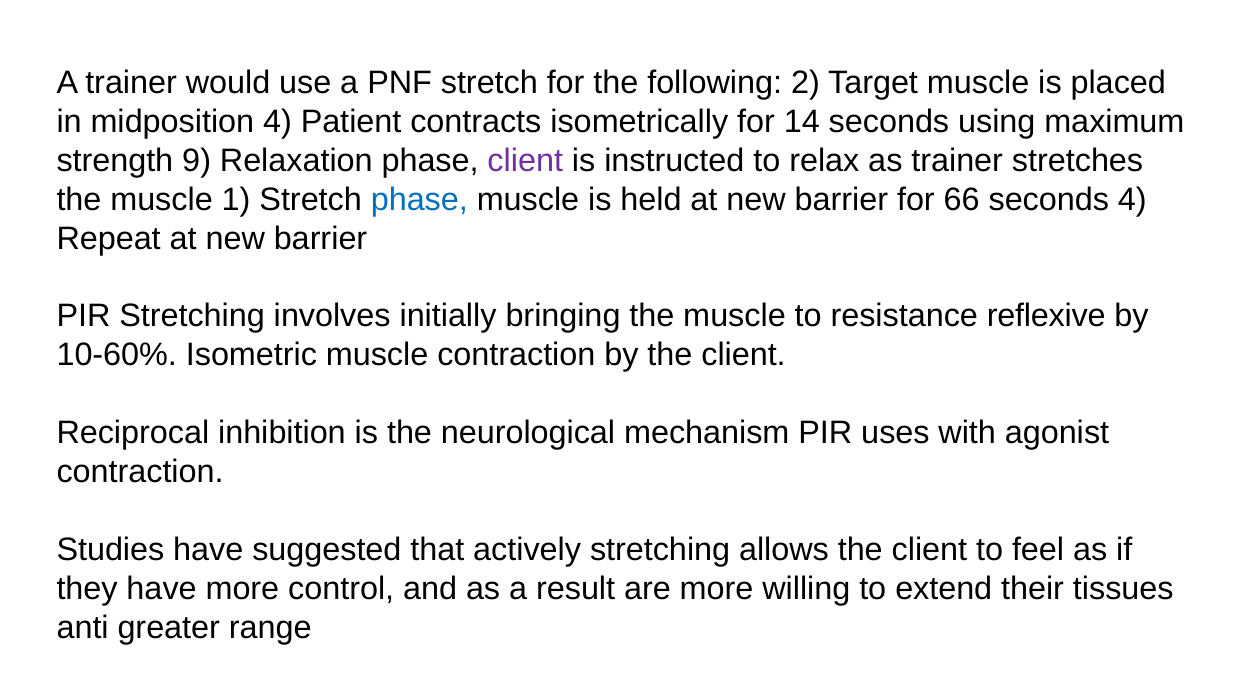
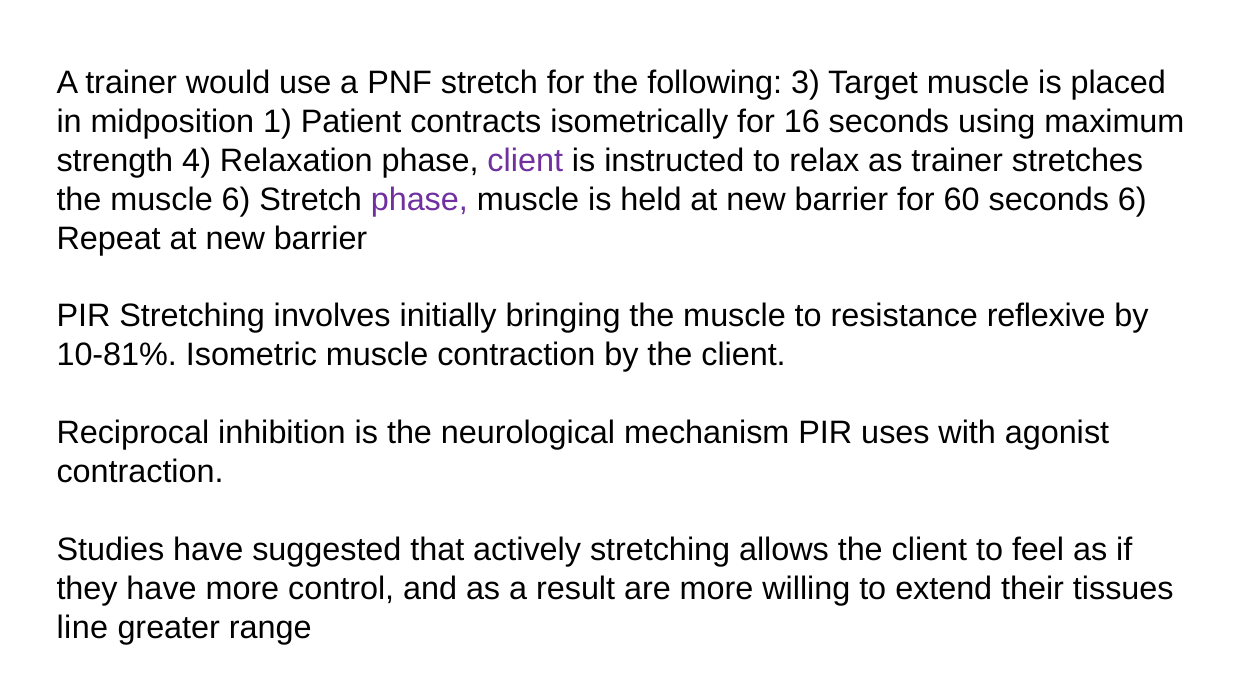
2: 2 -> 3
midposition 4: 4 -> 1
14: 14 -> 16
9: 9 -> 4
muscle 1: 1 -> 6
phase at (419, 200) colour: blue -> purple
66: 66 -> 60
seconds 4: 4 -> 6
10-60%: 10-60% -> 10-81%
anti: anti -> line
